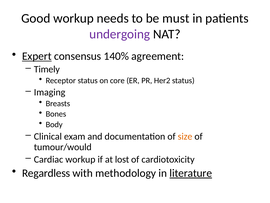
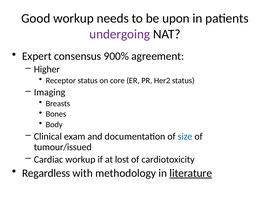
must: must -> upon
Expert underline: present -> none
140%: 140% -> 900%
Timely: Timely -> Higher
size colour: orange -> blue
tumour/would: tumour/would -> tumour/issued
